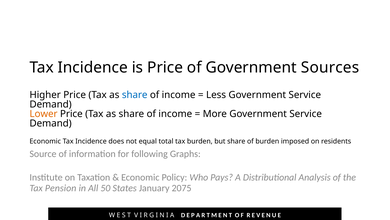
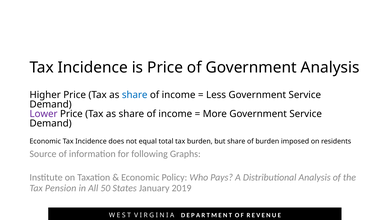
Government Sources: Sources -> Analysis
Lower colour: orange -> purple
2075: 2075 -> 2019
